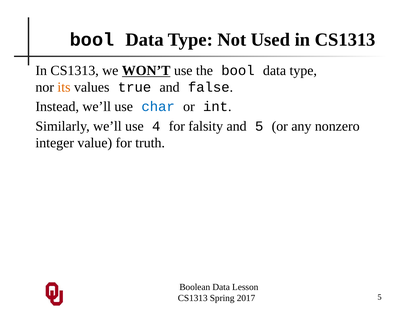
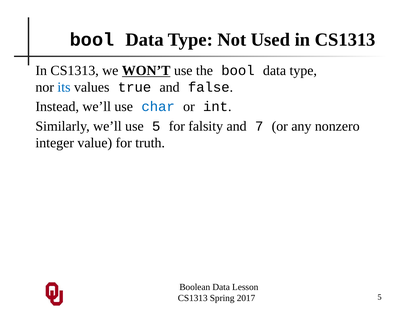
its colour: orange -> blue
use 4: 4 -> 5
and 5: 5 -> 7
